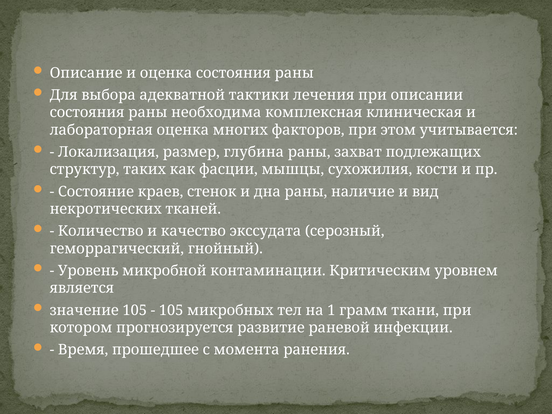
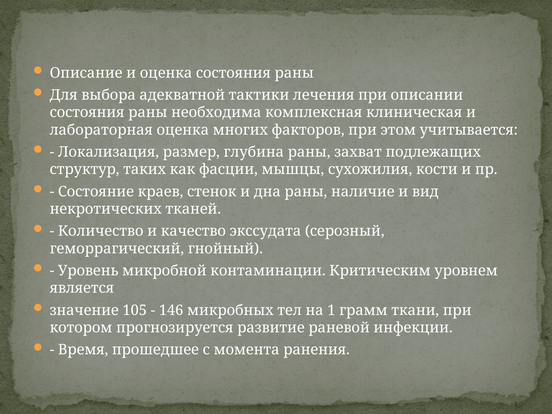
105 at (171, 310): 105 -> 146
